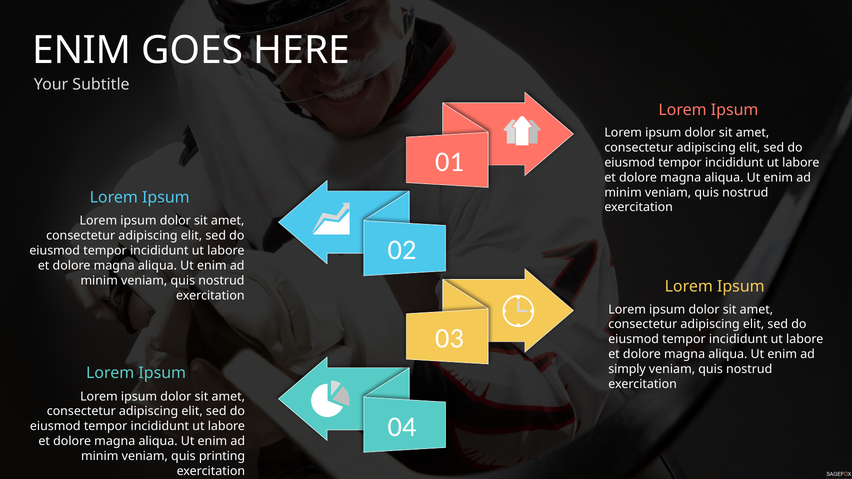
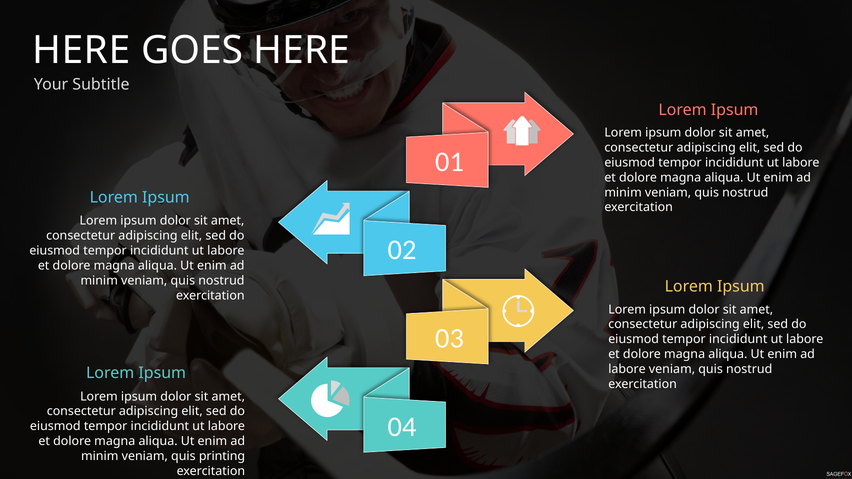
ENIM at (82, 51): ENIM -> HERE
simply at (627, 369): simply -> labore
